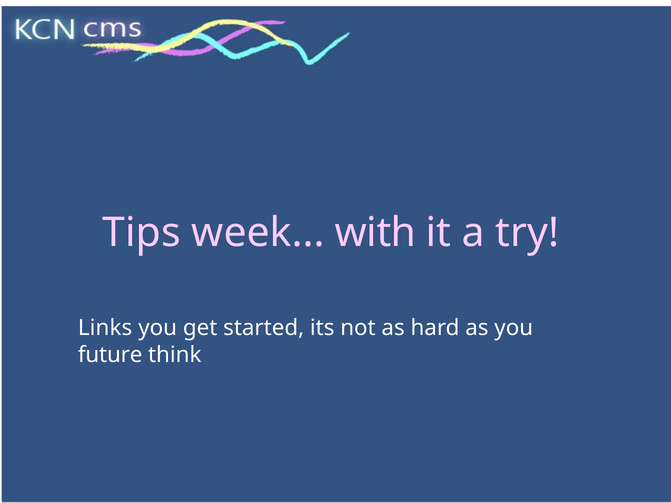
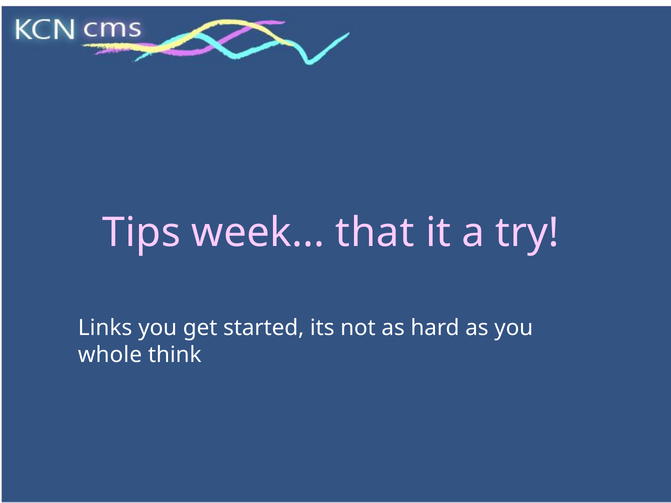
with: with -> that
future: future -> whole
